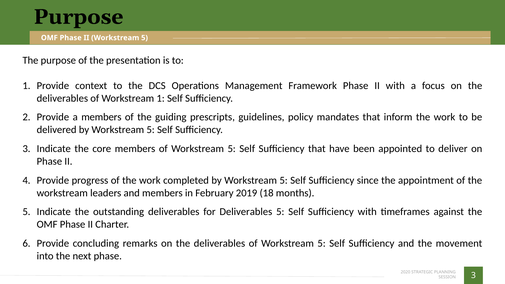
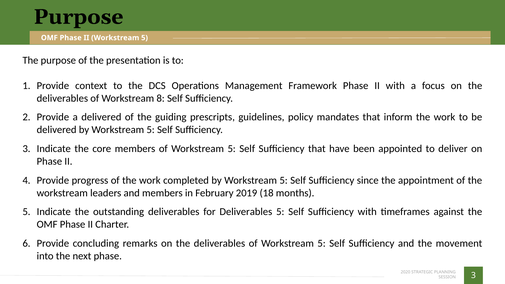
Workstream 1: 1 -> 8
a members: members -> delivered
